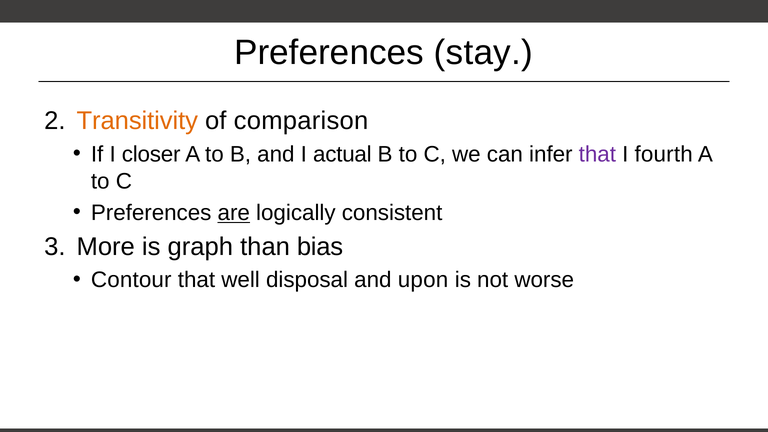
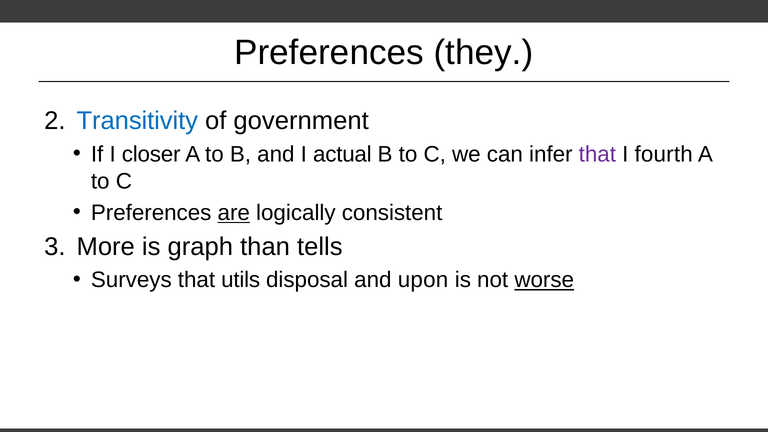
stay: stay -> they
Transitivity colour: orange -> blue
comparison: comparison -> government
bias: bias -> tells
Contour: Contour -> Surveys
well: well -> utils
worse underline: none -> present
